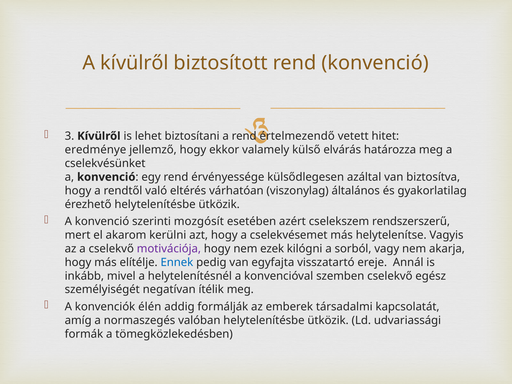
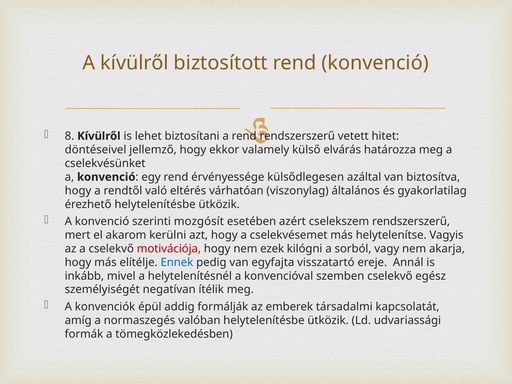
3: 3 -> 8
értelmezendő at (297, 136): értelmezendő -> rendszerszerű
eredménye: eredménye -> döntéseivel
motivációja colour: purple -> red
élén: élén -> épül
